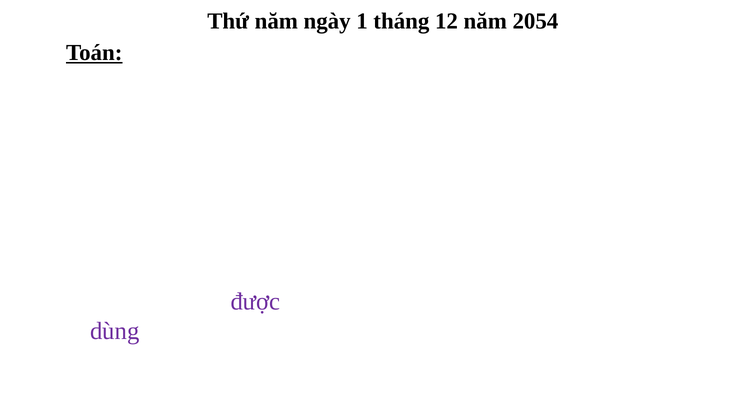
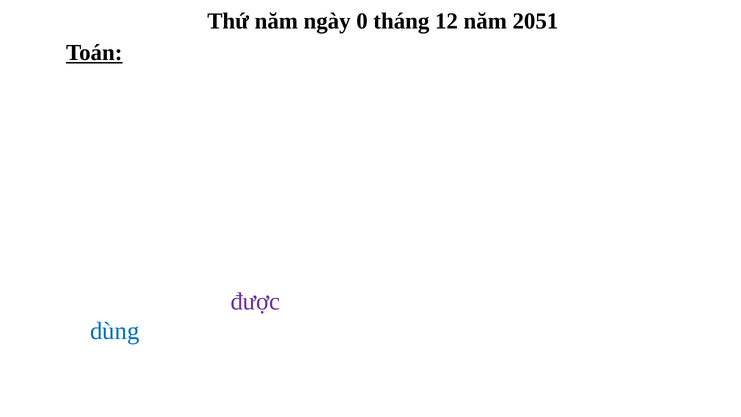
1: 1 -> 0
2054: 2054 -> 2051
dùng colour: purple -> blue
